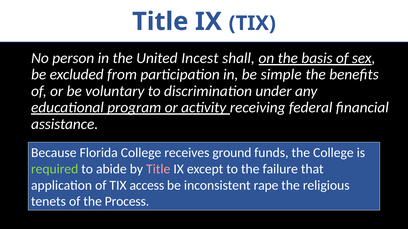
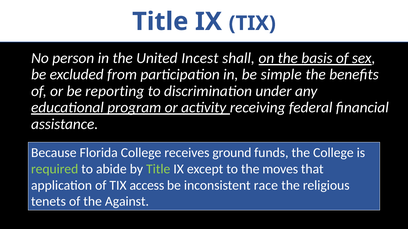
voluntary: voluntary -> reporting
Title at (158, 169) colour: pink -> light green
failure: failure -> moves
rape: rape -> race
Process: Process -> Against
